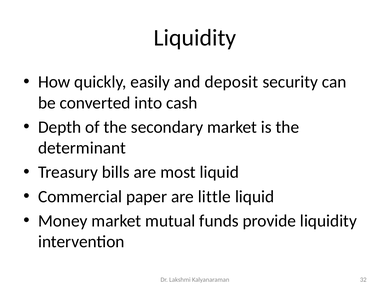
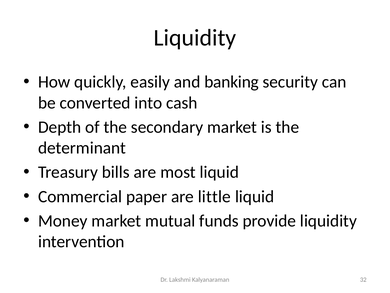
deposit: deposit -> banking
